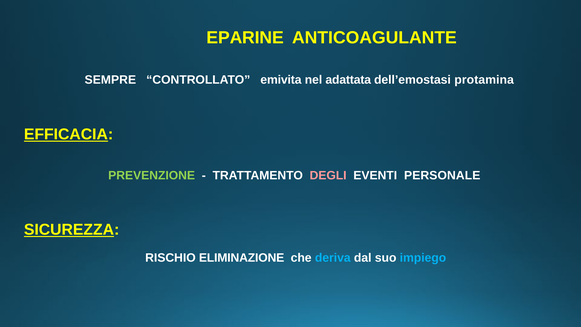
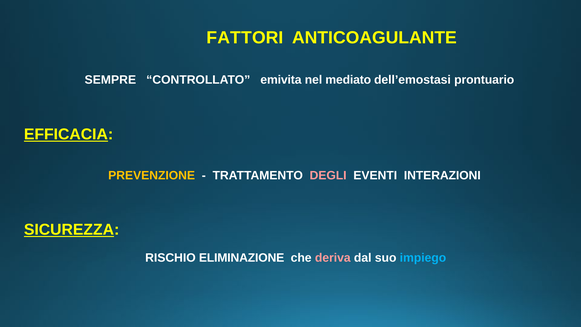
EPARINE: EPARINE -> FATTORI
adattata: adattata -> mediato
protamina: protamina -> prontuario
PREVENZIONE colour: light green -> yellow
PERSONALE: PERSONALE -> INTERAZIONI
deriva colour: light blue -> pink
